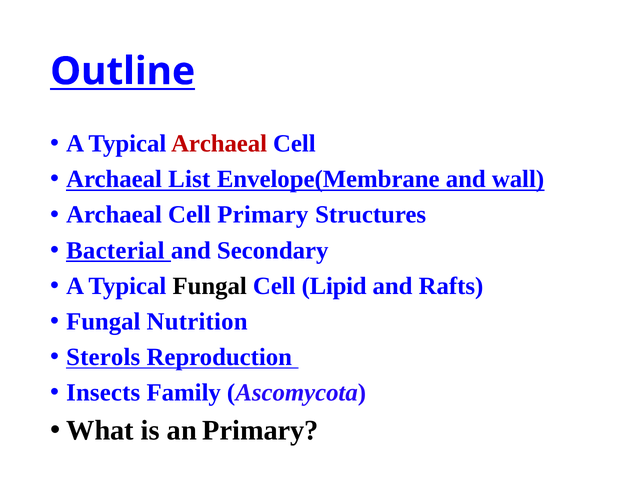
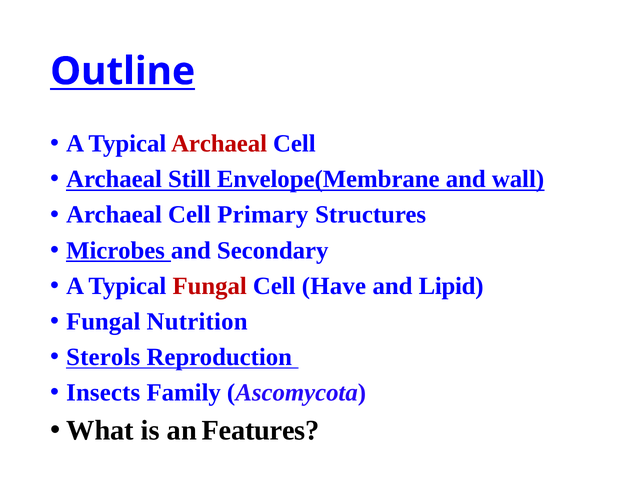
List: List -> Still
Bacterial: Bacterial -> Microbes
Fungal at (210, 286) colour: black -> red
Lipid: Lipid -> Have
Rafts: Rafts -> Lipid
an Primary: Primary -> Features
